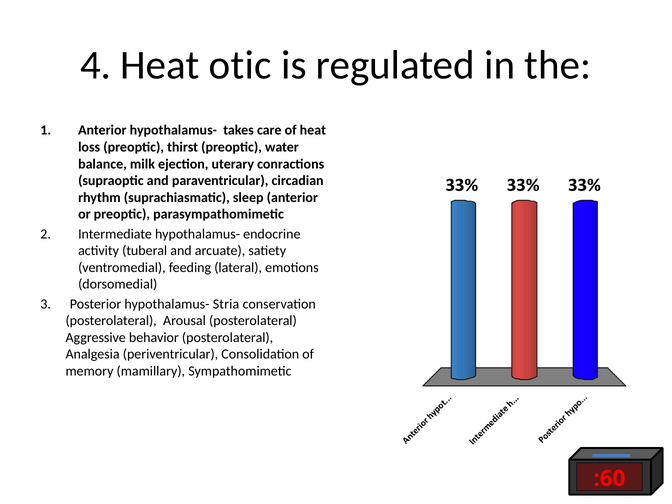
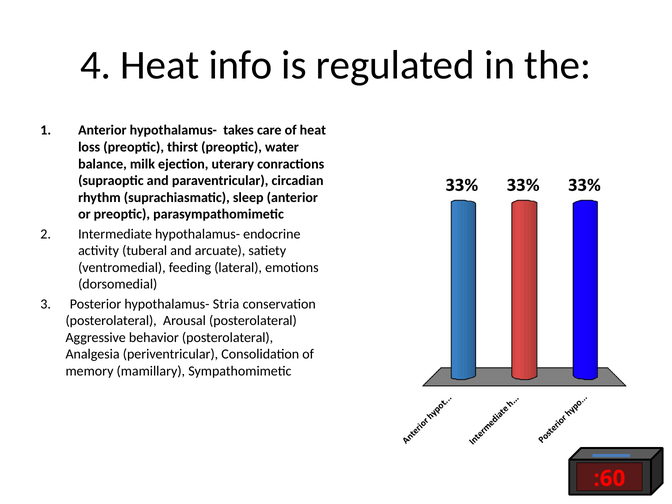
otic: otic -> info
